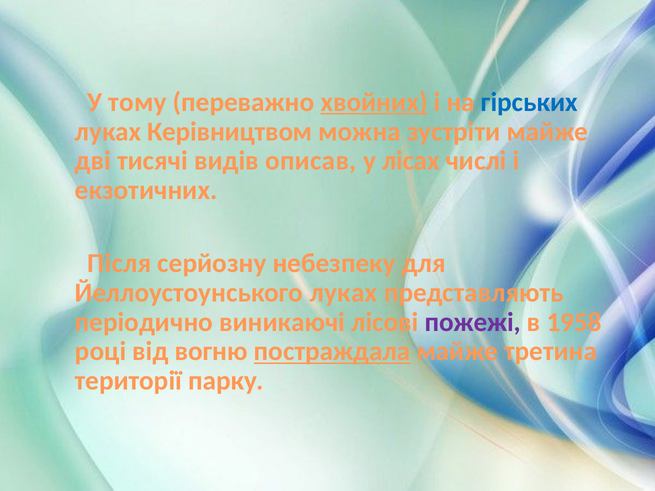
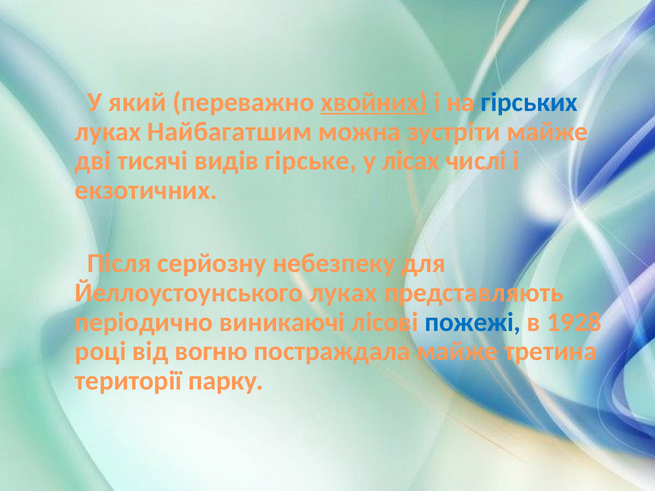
тому: тому -> який
Керівництвом: Керівництвом -> Найбагатшим
описав: описав -> гірське
пожежі colour: purple -> blue
1958: 1958 -> 1928
постраждала underline: present -> none
